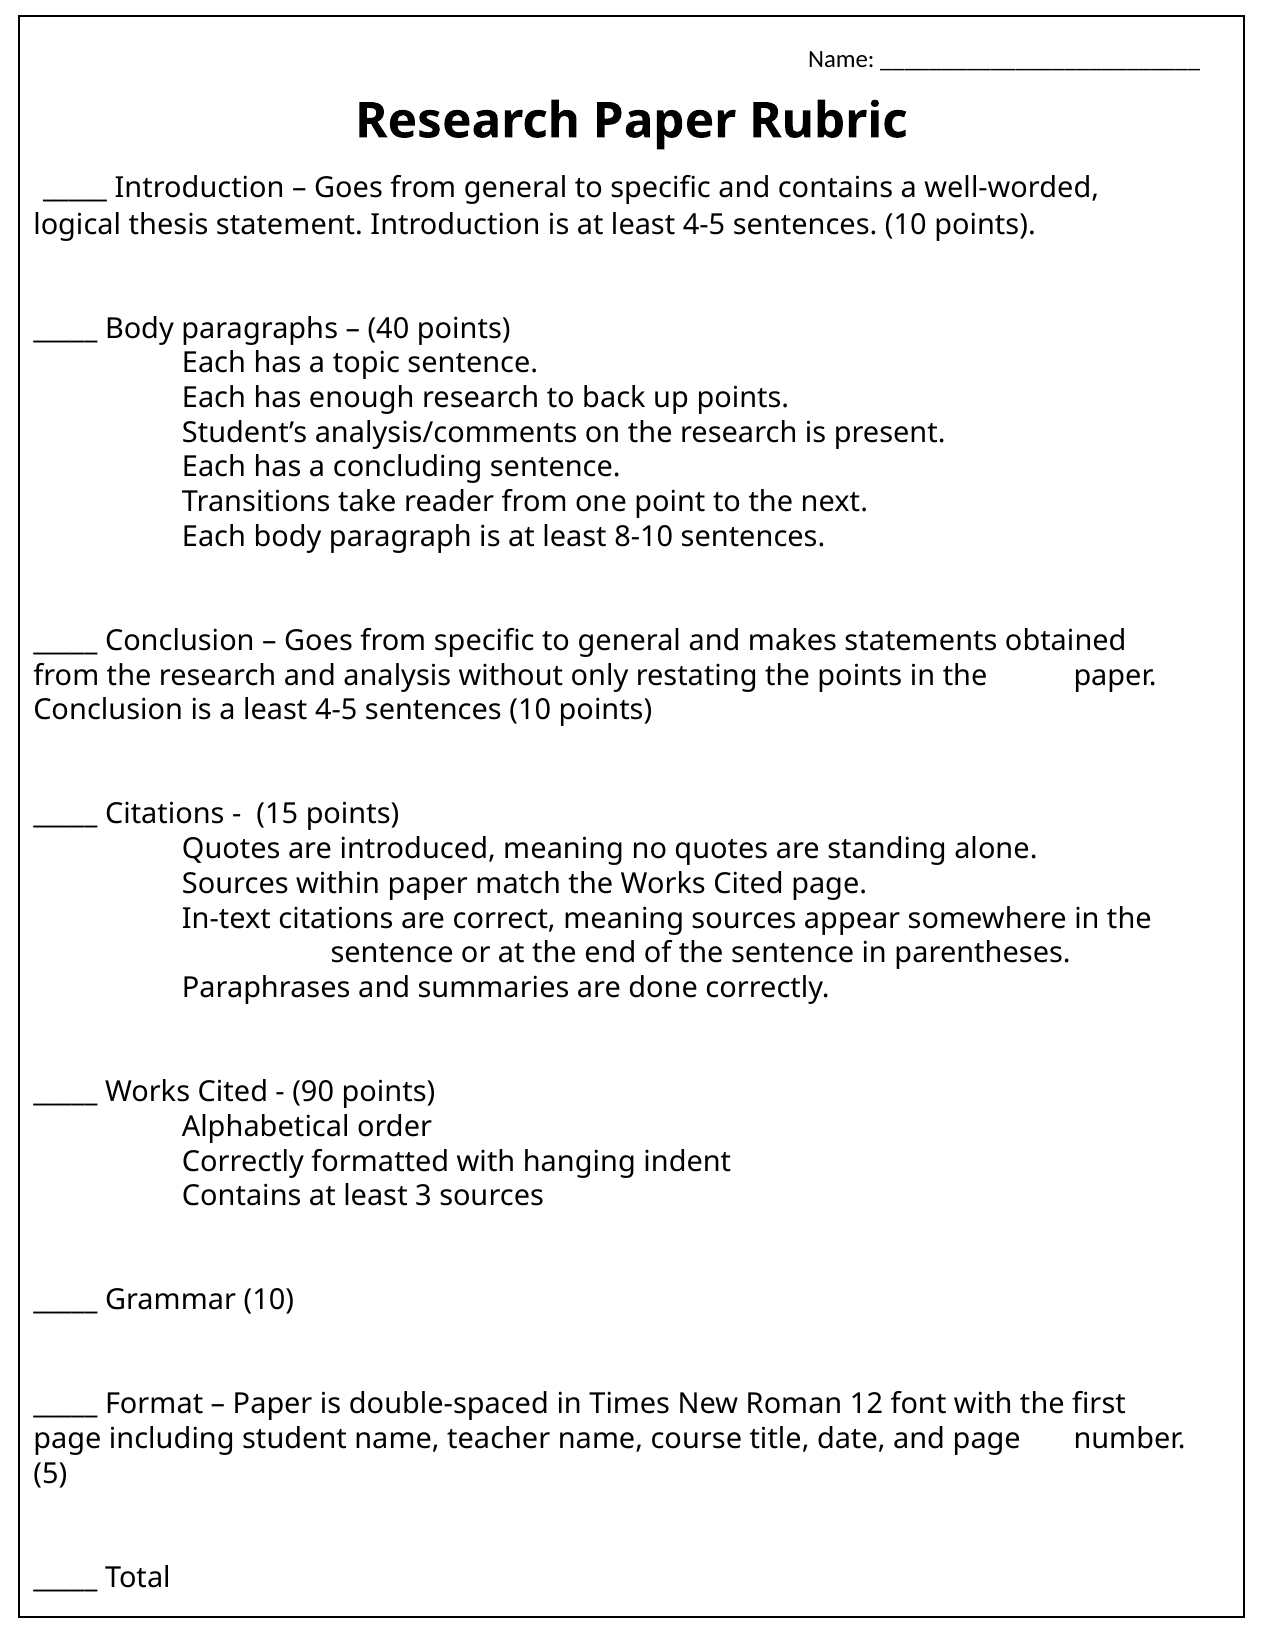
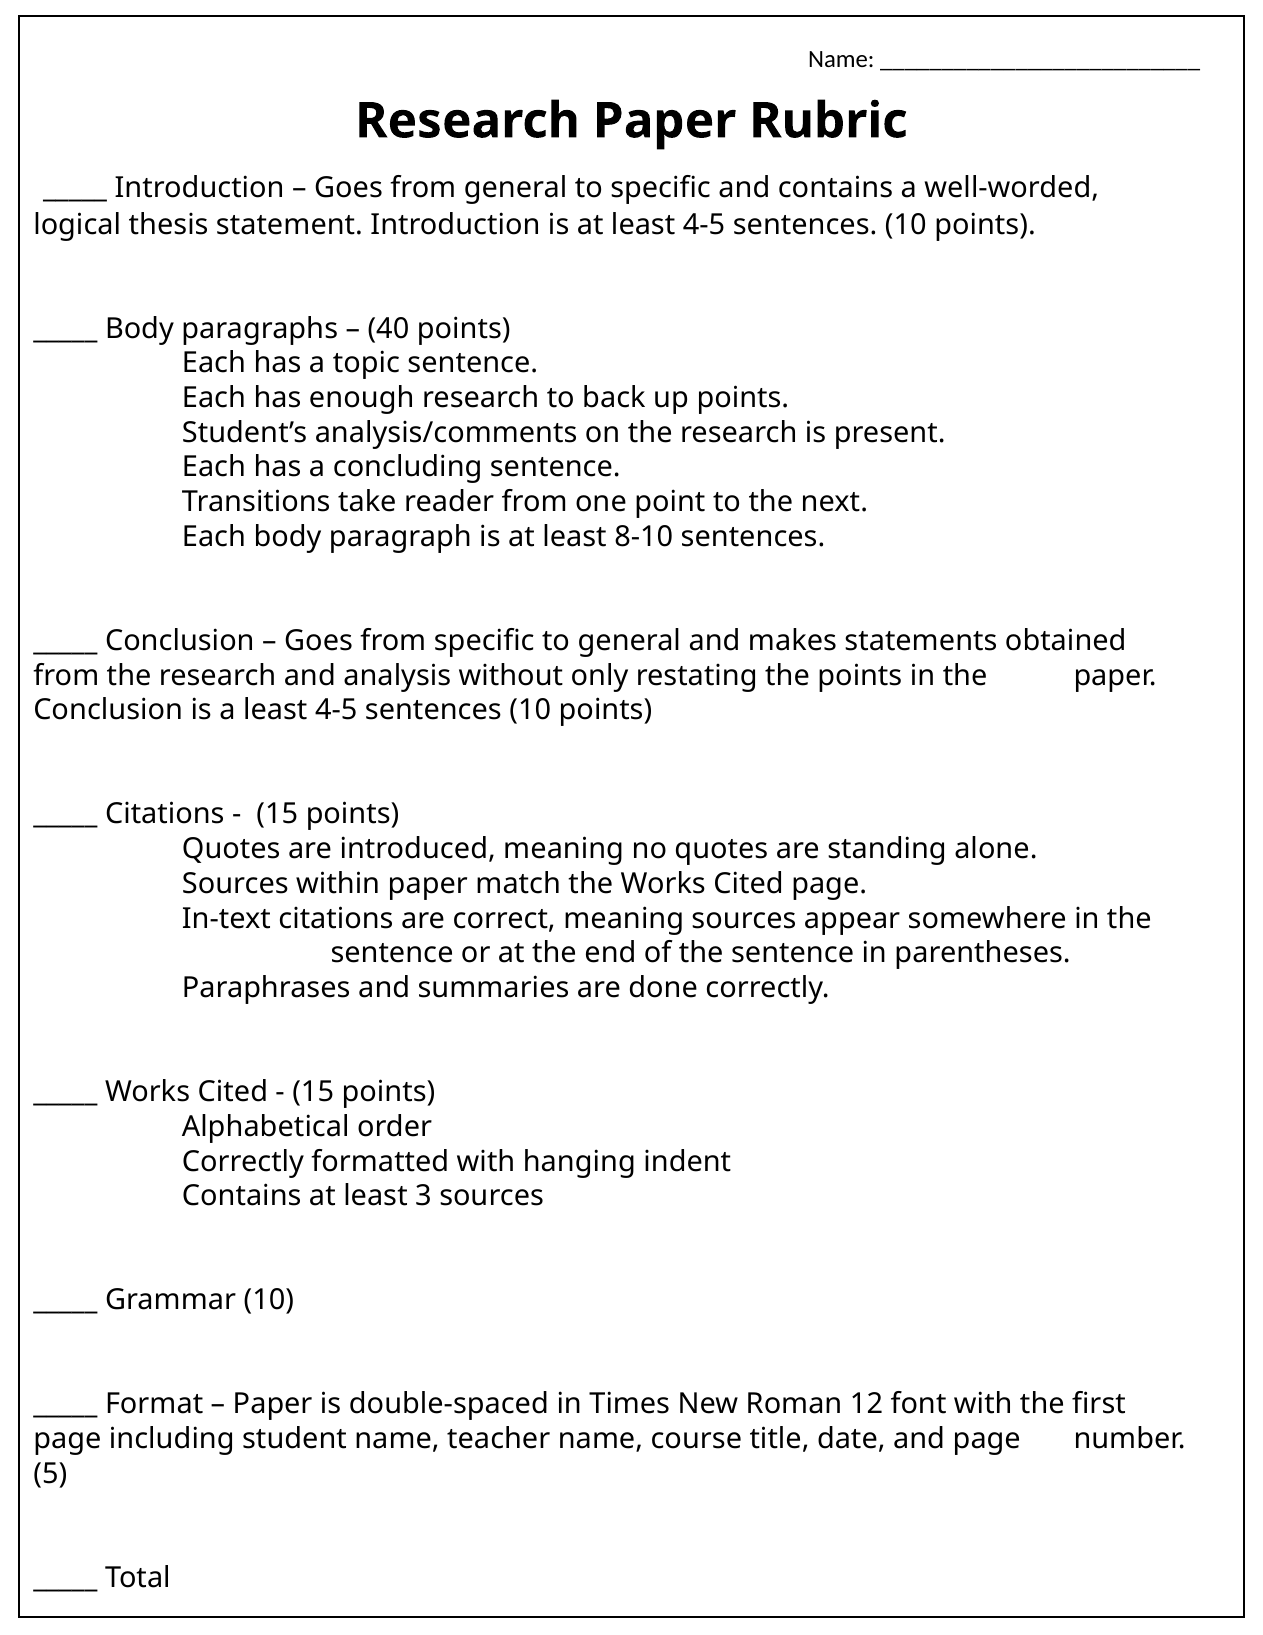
90 at (313, 1092): 90 -> 15
